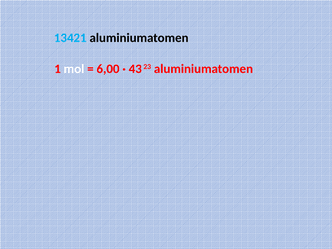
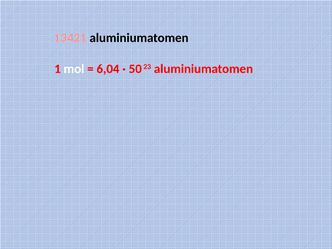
13421 colour: light blue -> pink
6,00: 6,00 -> 6,04
43: 43 -> 50
